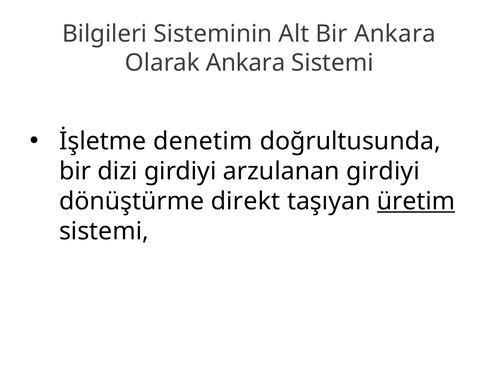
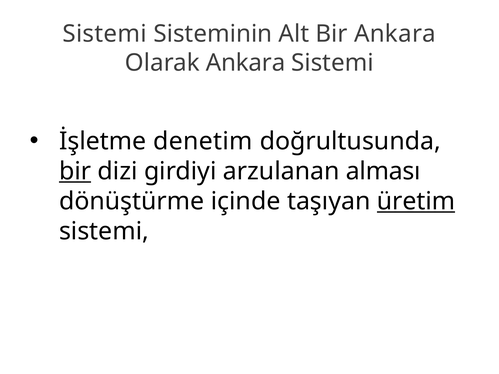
Bilgileri at (105, 34): Bilgileri -> Sistemi
bir at (75, 171) underline: none -> present
arzulanan girdiyi: girdiyi -> alması
direkt: direkt -> içinde
